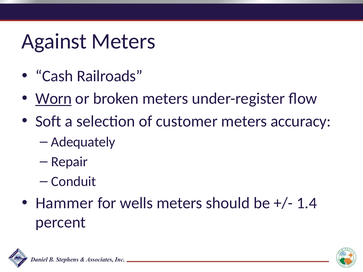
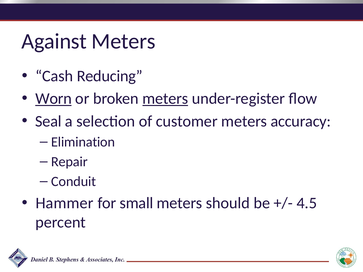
Railroads: Railroads -> Reducing
meters at (165, 99) underline: none -> present
Soft: Soft -> Seal
Adequately: Adequately -> Elimination
wells: wells -> small
1.4: 1.4 -> 4.5
